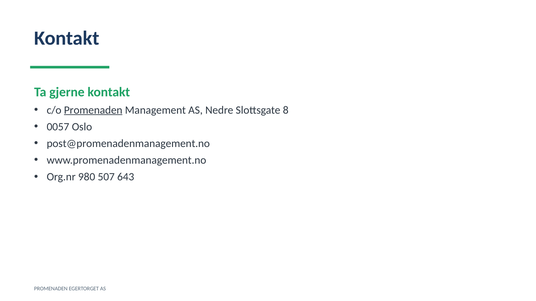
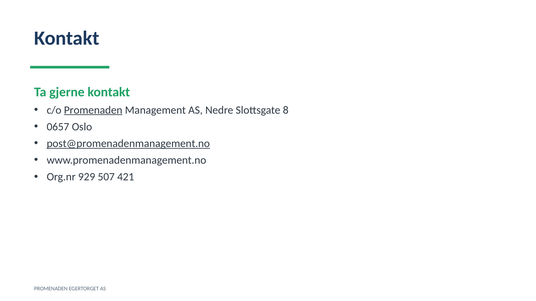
0057: 0057 -> 0657
post@promenadenmanagement.no underline: none -> present
980: 980 -> 929
643: 643 -> 421
